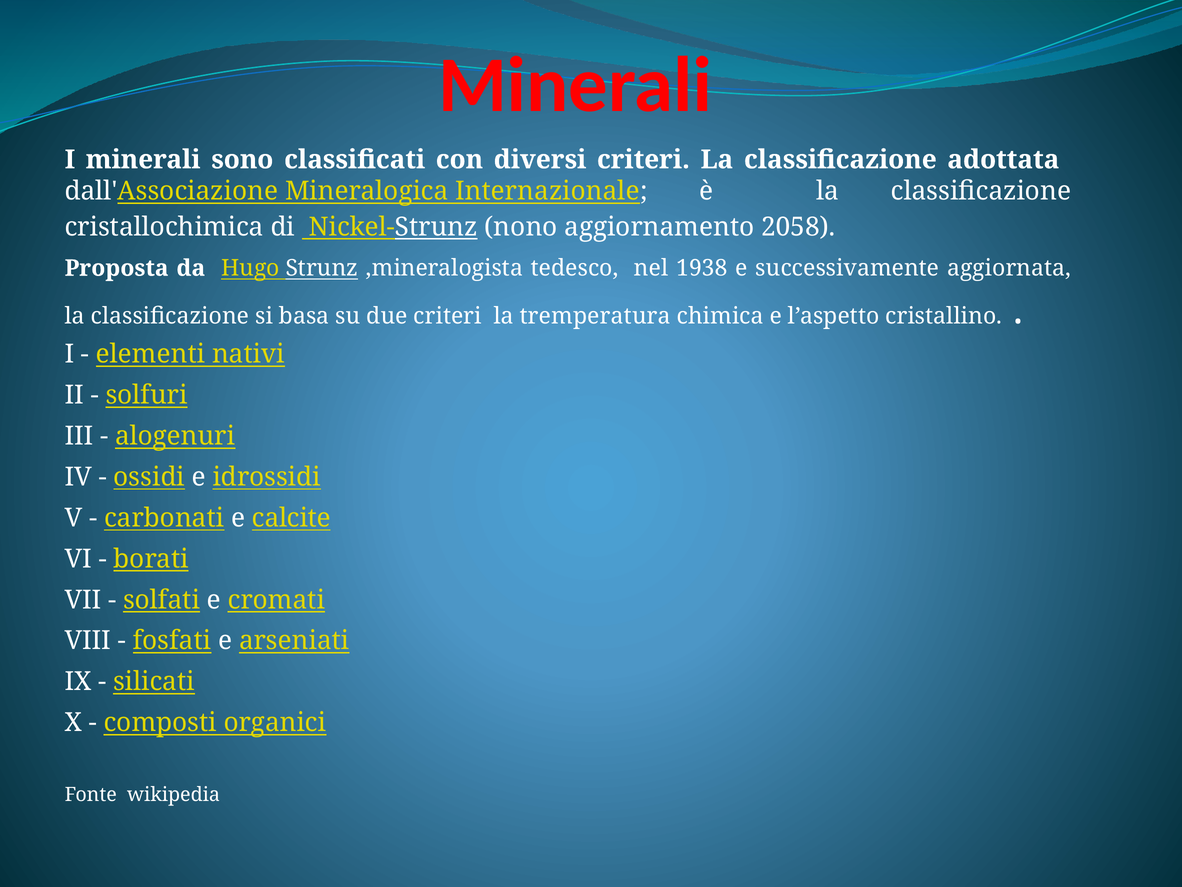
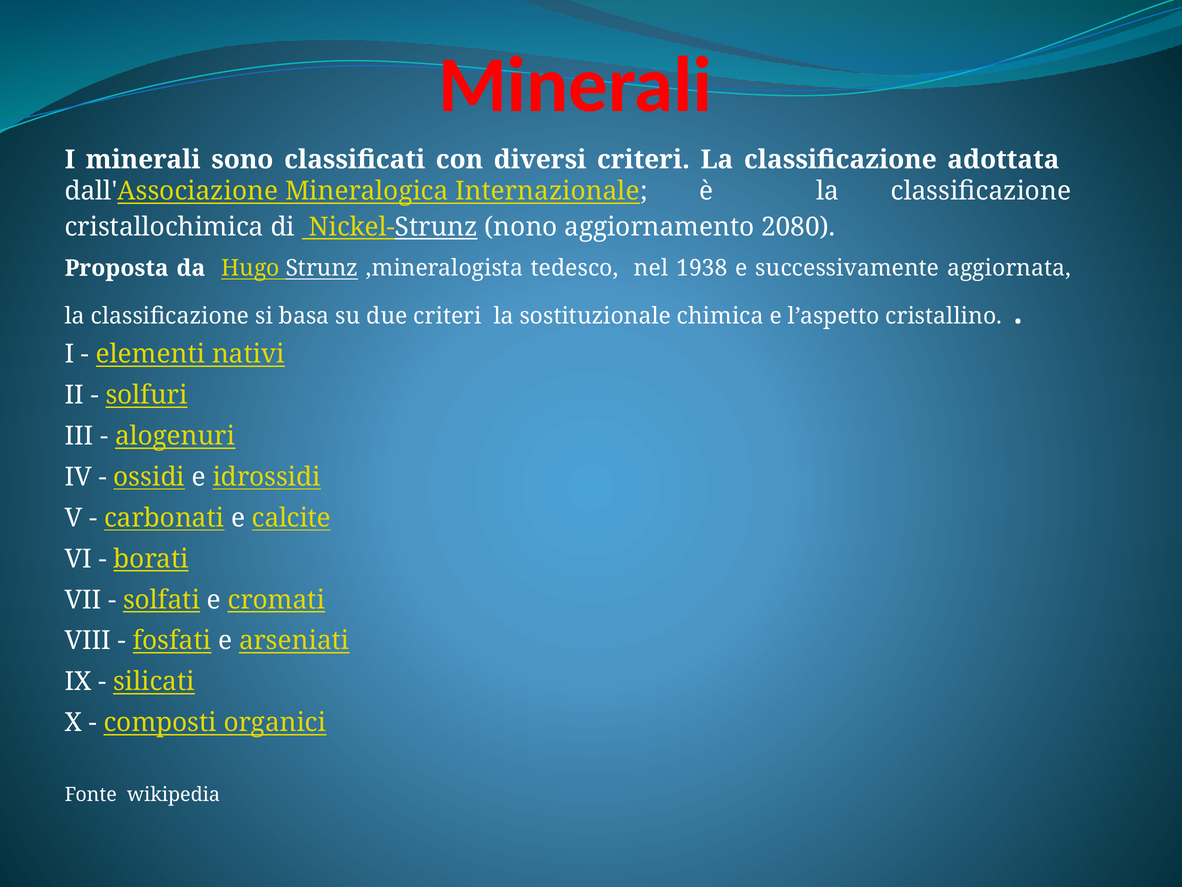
2058: 2058 -> 2080
tremperatura: tremperatura -> sostituzionale
